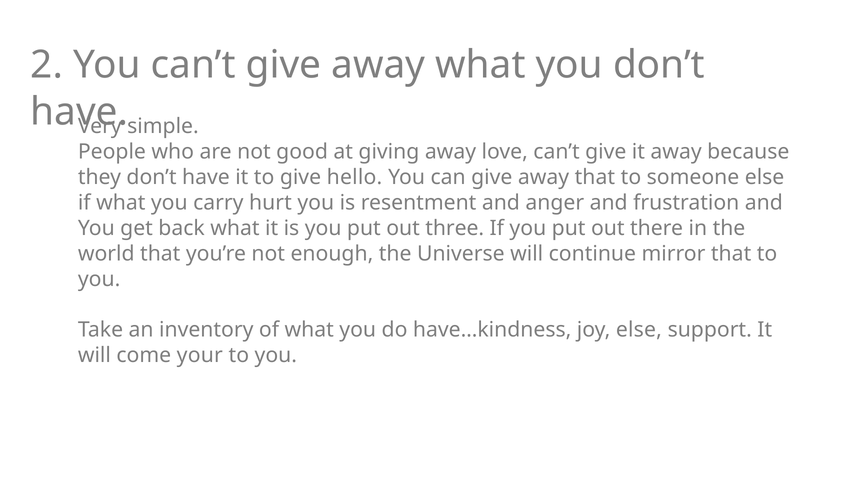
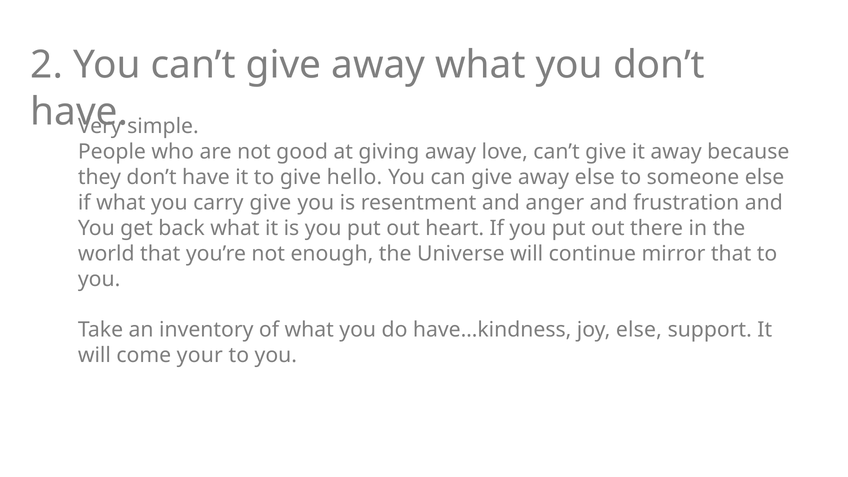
away that: that -> else
carry hurt: hurt -> give
three: three -> heart
